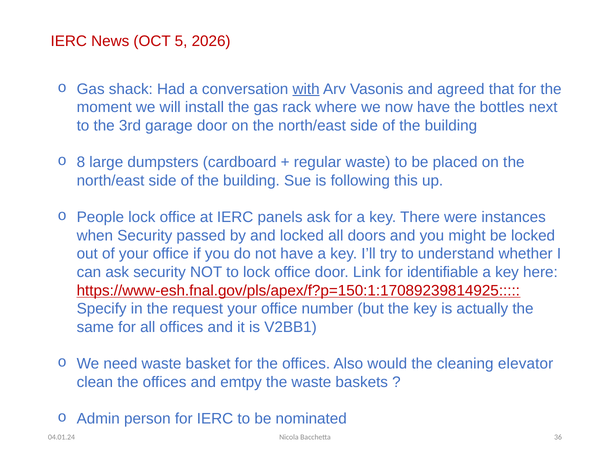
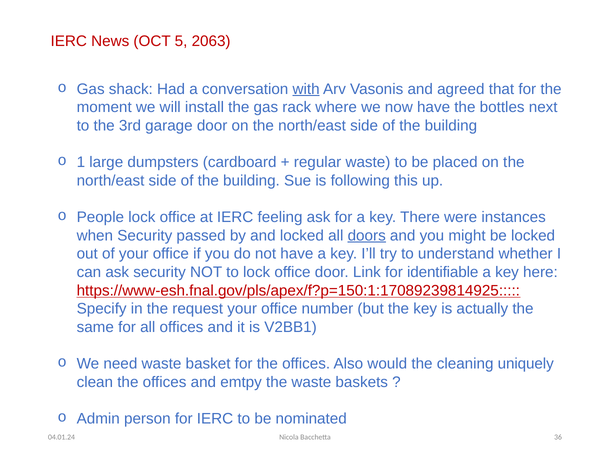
2026: 2026 -> 2063
8: 8 -> 1
panels: panels -> feeling
doors underline: none -> present
elevator: elevator -> uniquely
